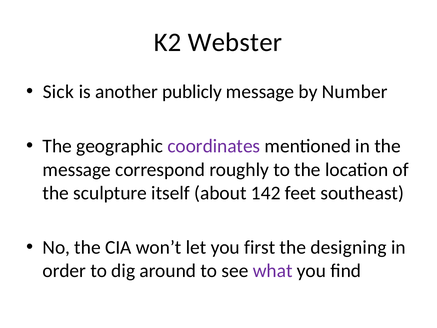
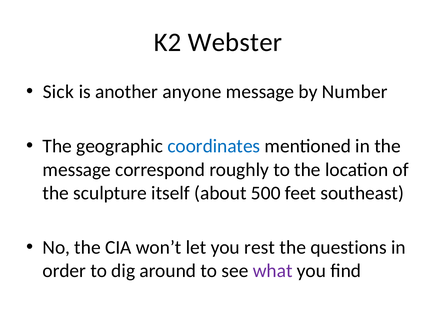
publicly: publicly -> anyone
coordinates colour: purple -> blue
142: 142 -> 500
first: first -> rest
designing: designing -> questions
